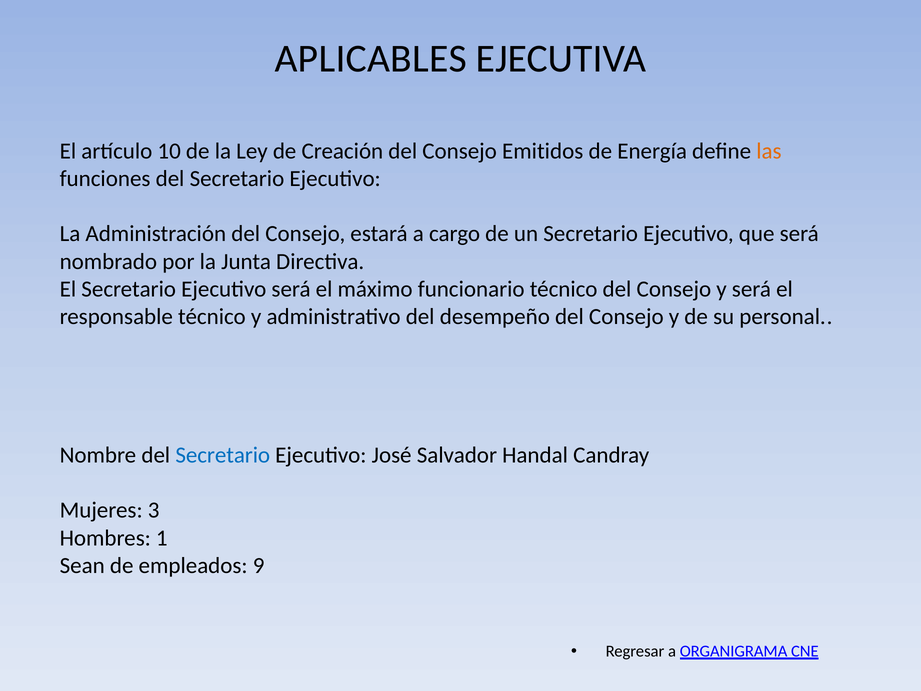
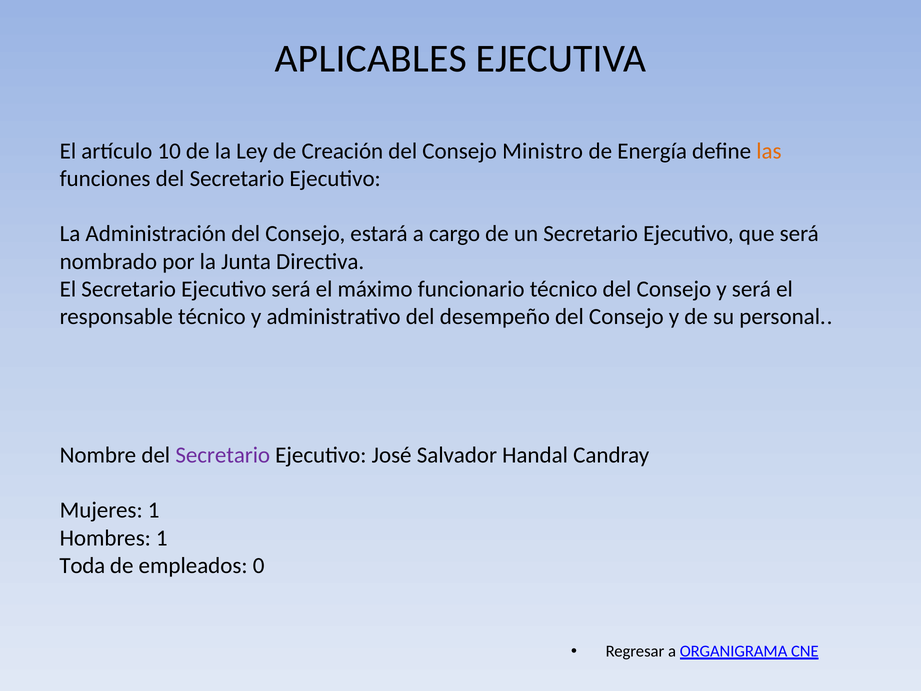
Emitidos: Emitidos -> Ministro
Secretario at (223, 455) colour: blue -> purple
Mujeres 3: 3 -> 1
Sean: Sean -> Toda
9: 9 -> 0
